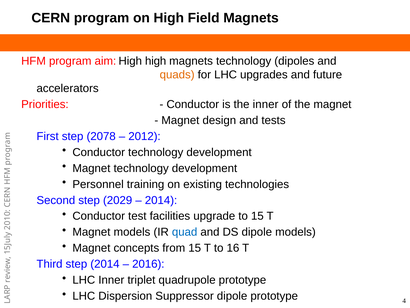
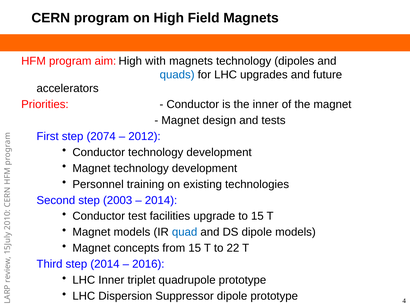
high at (156, 61): high -> with
quads colour: orange -> blue
2078: 2078 -> 2074
2029: 2029 -> 2003
16: 16 -> 22
